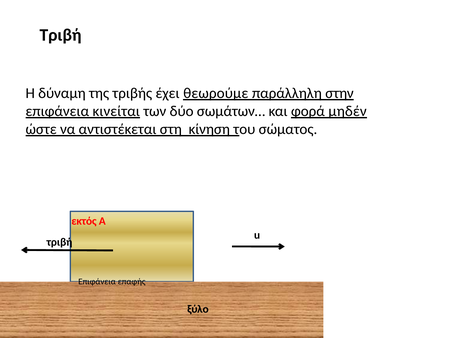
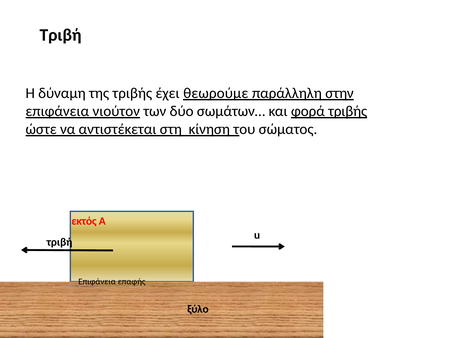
κινείται: κινείται -> νιούτον
φορά μηδέν: μηδέν -> τριβής
